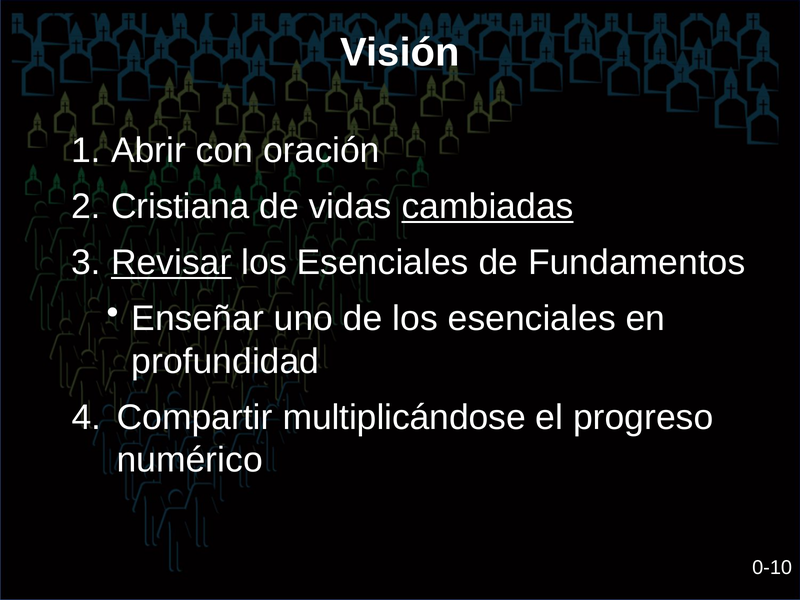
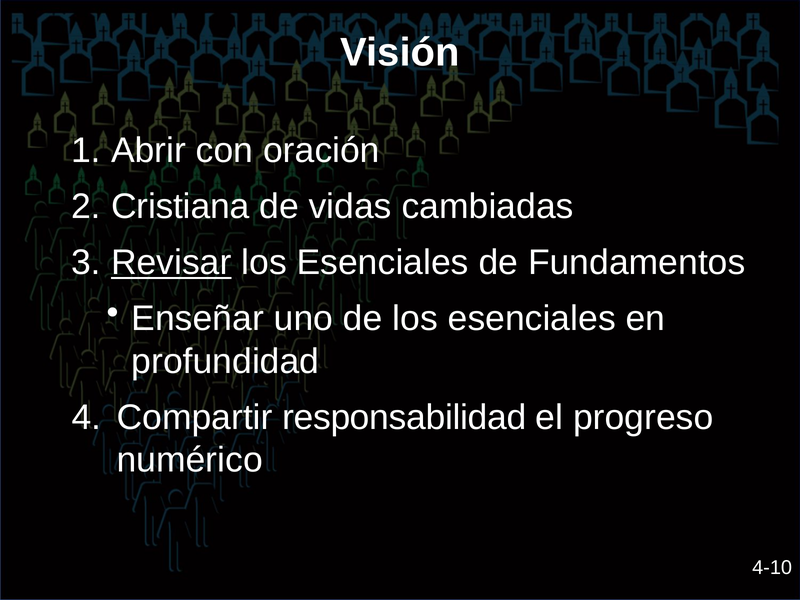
cambiadas underline: present -> none
multiplicándose: multiplicándose -> responsabilidad
0-10: 0-10 -> 4-10
